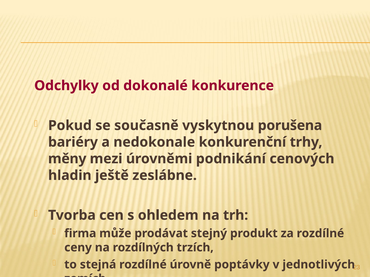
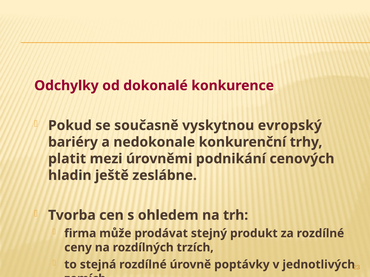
porušena: porušena -> evropský
měny: měny -> platit
